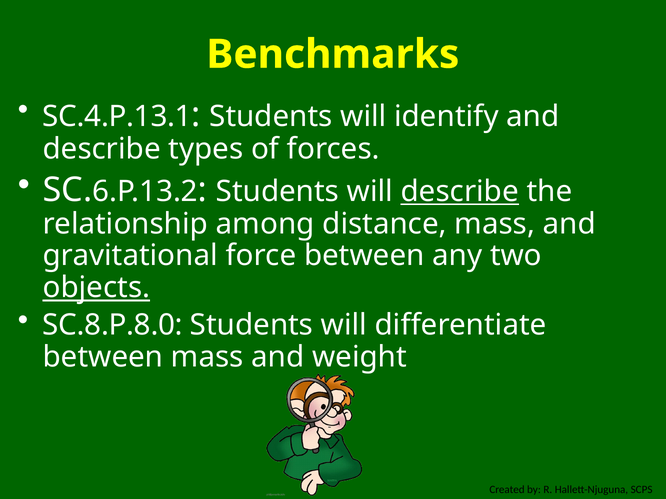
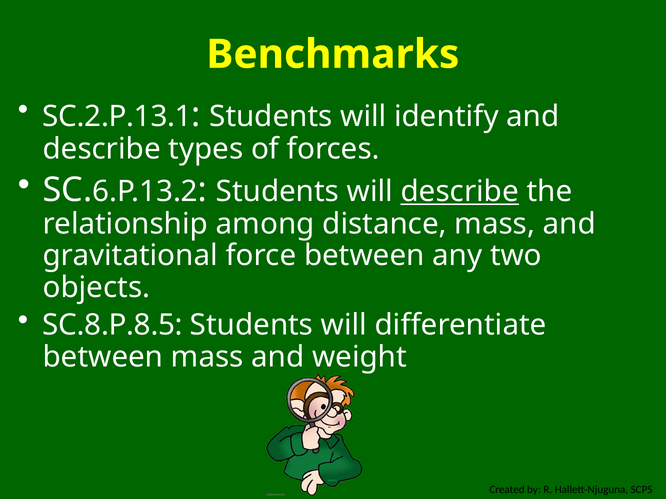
SC.4.P.13.1: SC.4.P.13.1 -> SC.2.P.13.1
objects underline: present -> none
SC.8.P.8.0: SC.8.P.8.0 -> SC.8.P.8.5
